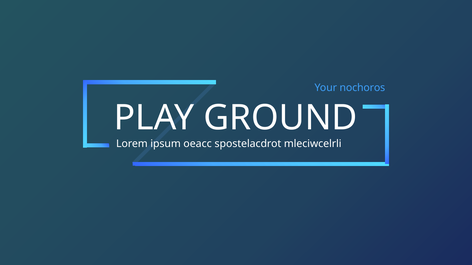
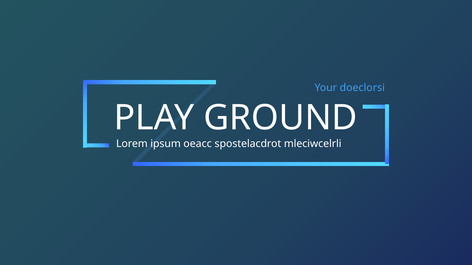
nochoros: nochoros -> doeclorsi
